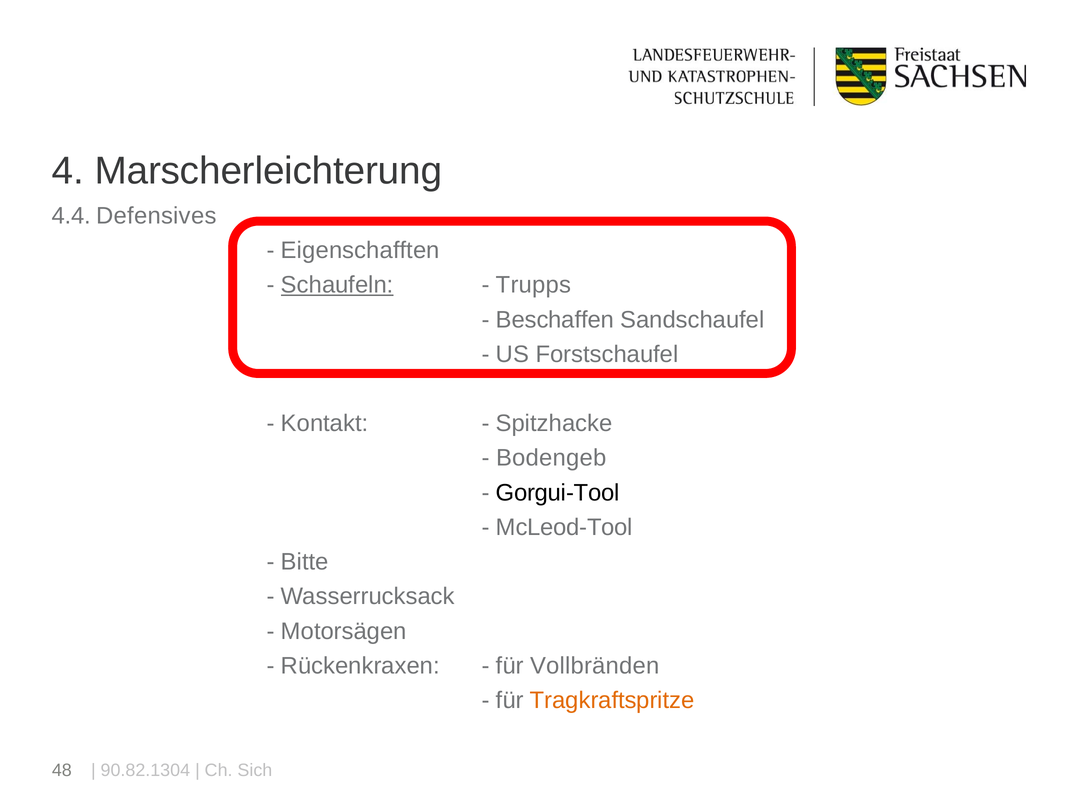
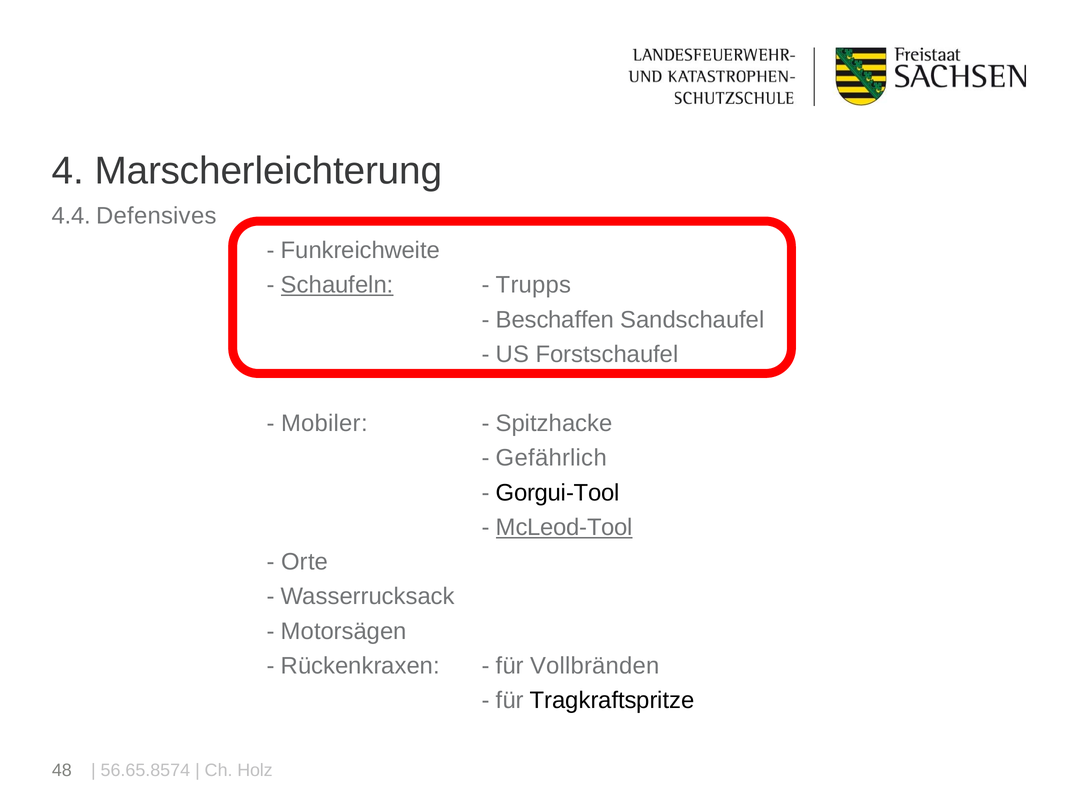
Eigenschafften: Eigenschafften -> Funkreichweite
Kontakt: Kontakt -> Mobiler
Bodengeb: Bodengeb -> Gefährlich
McLeod-Tool underline: none -> present
Bitte: Bitte -> Orte
Tragkraftspritze colour: orange -> black
90.82.1304: 90.82.1304 -> 56.65.8574
Sich: Sich -> Holz
